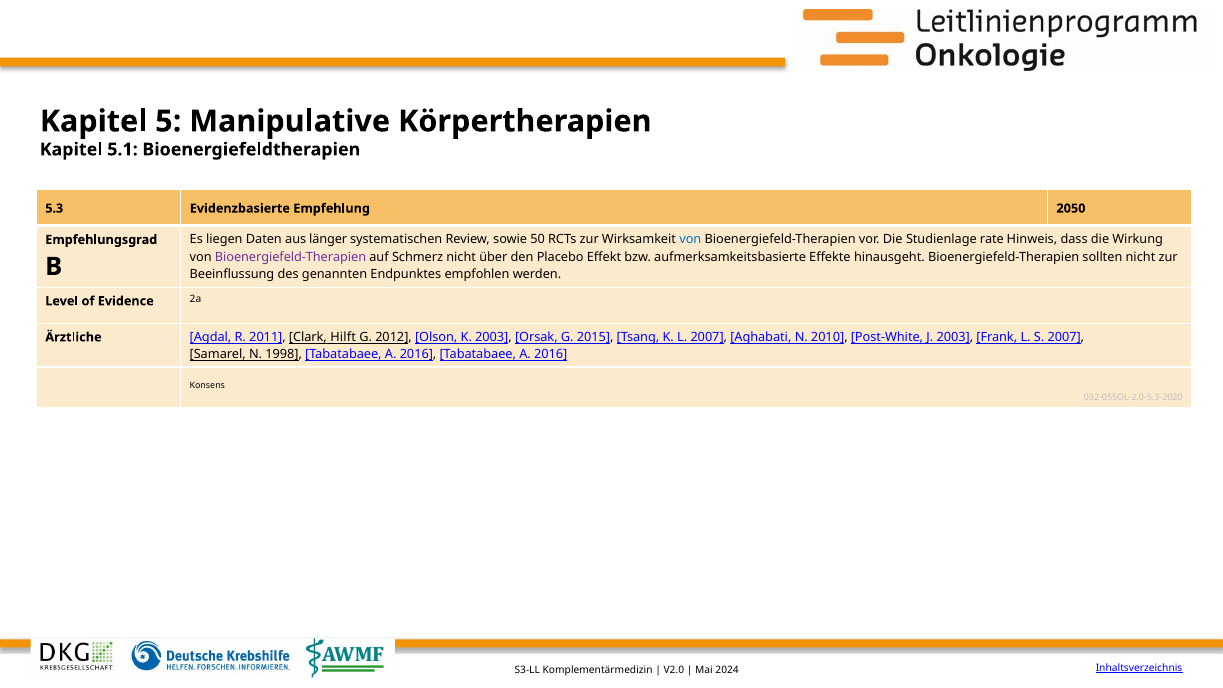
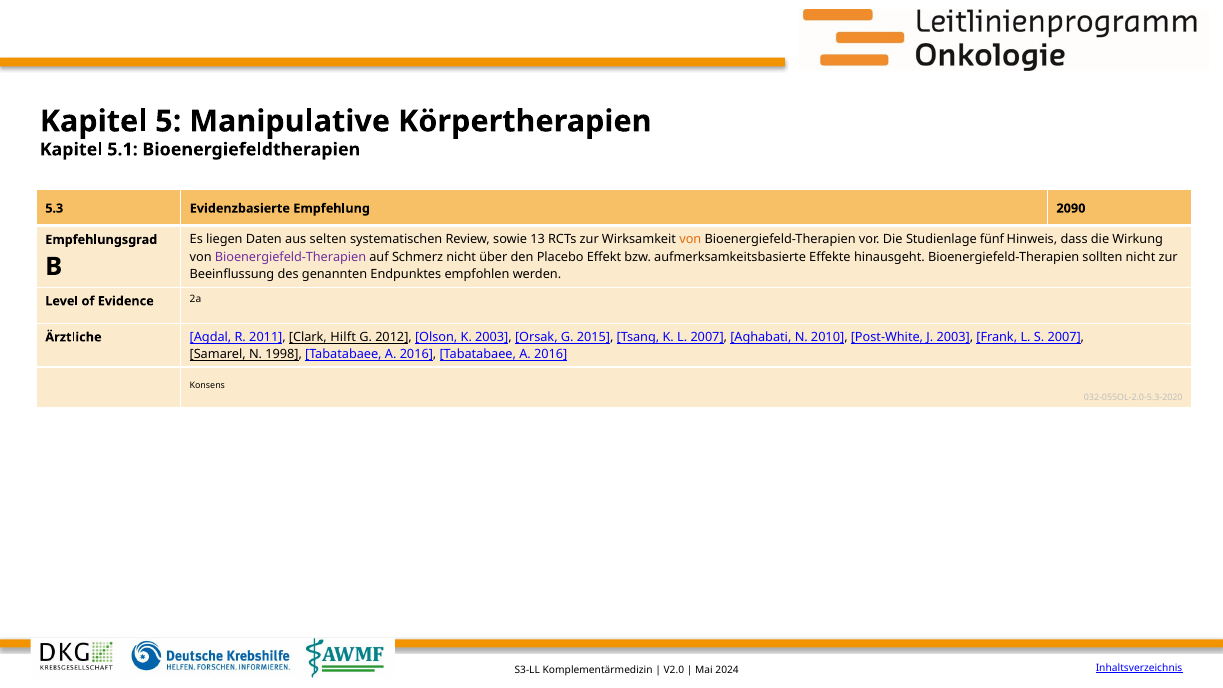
2050: 2050 -> 2090
länger: länger -> selten
50: 50 -> 13
von at (690, 240) colour: blue -> orange
rate: rate -> fünf
